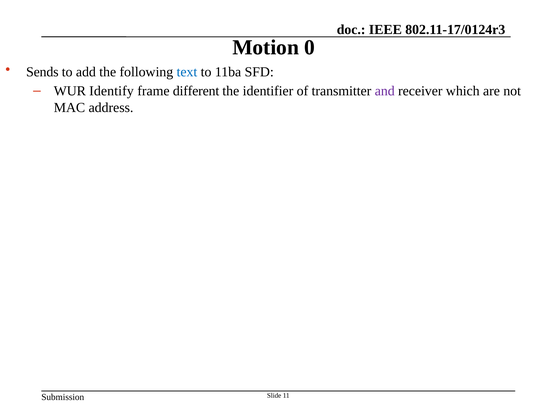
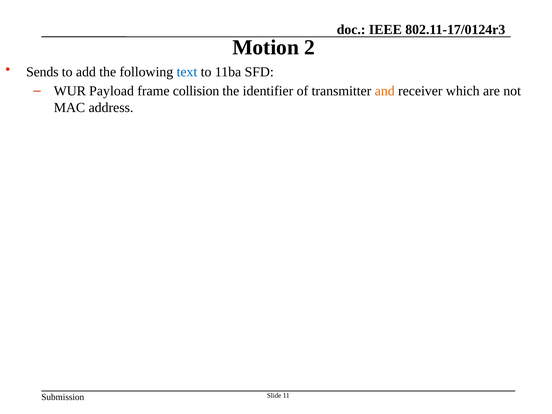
0: 0 -> 2
Identify: Identify -> Payload
different: different -> collision
and colour: purple -> orange
